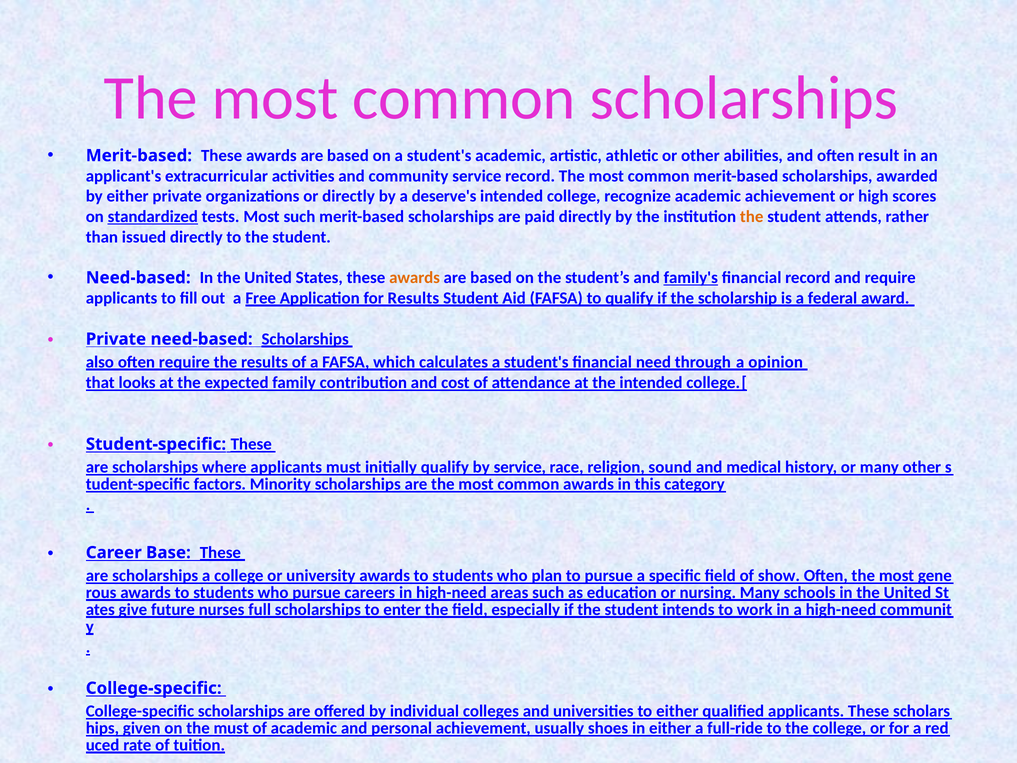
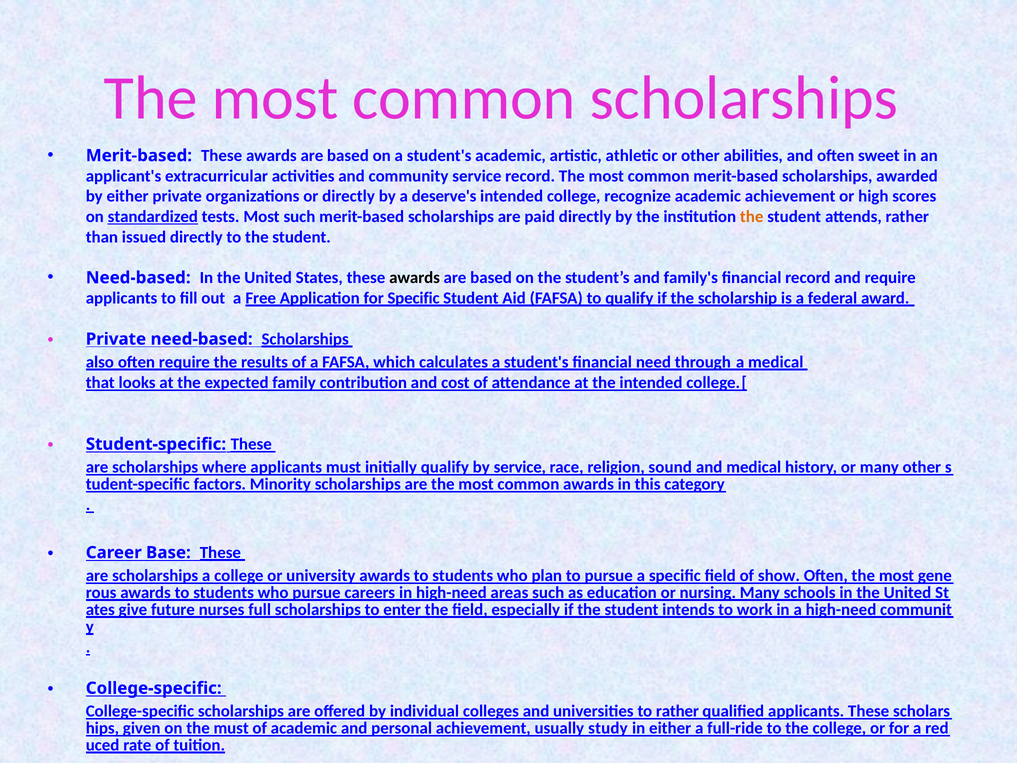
result: result -> sweet
awards at (415, 278) colour: orange -> black
family's underline: present -> none
for Results: Results -> Specific
a opinion: opinion -> medical
to either: either -> rather
shoes: shoes -> study
